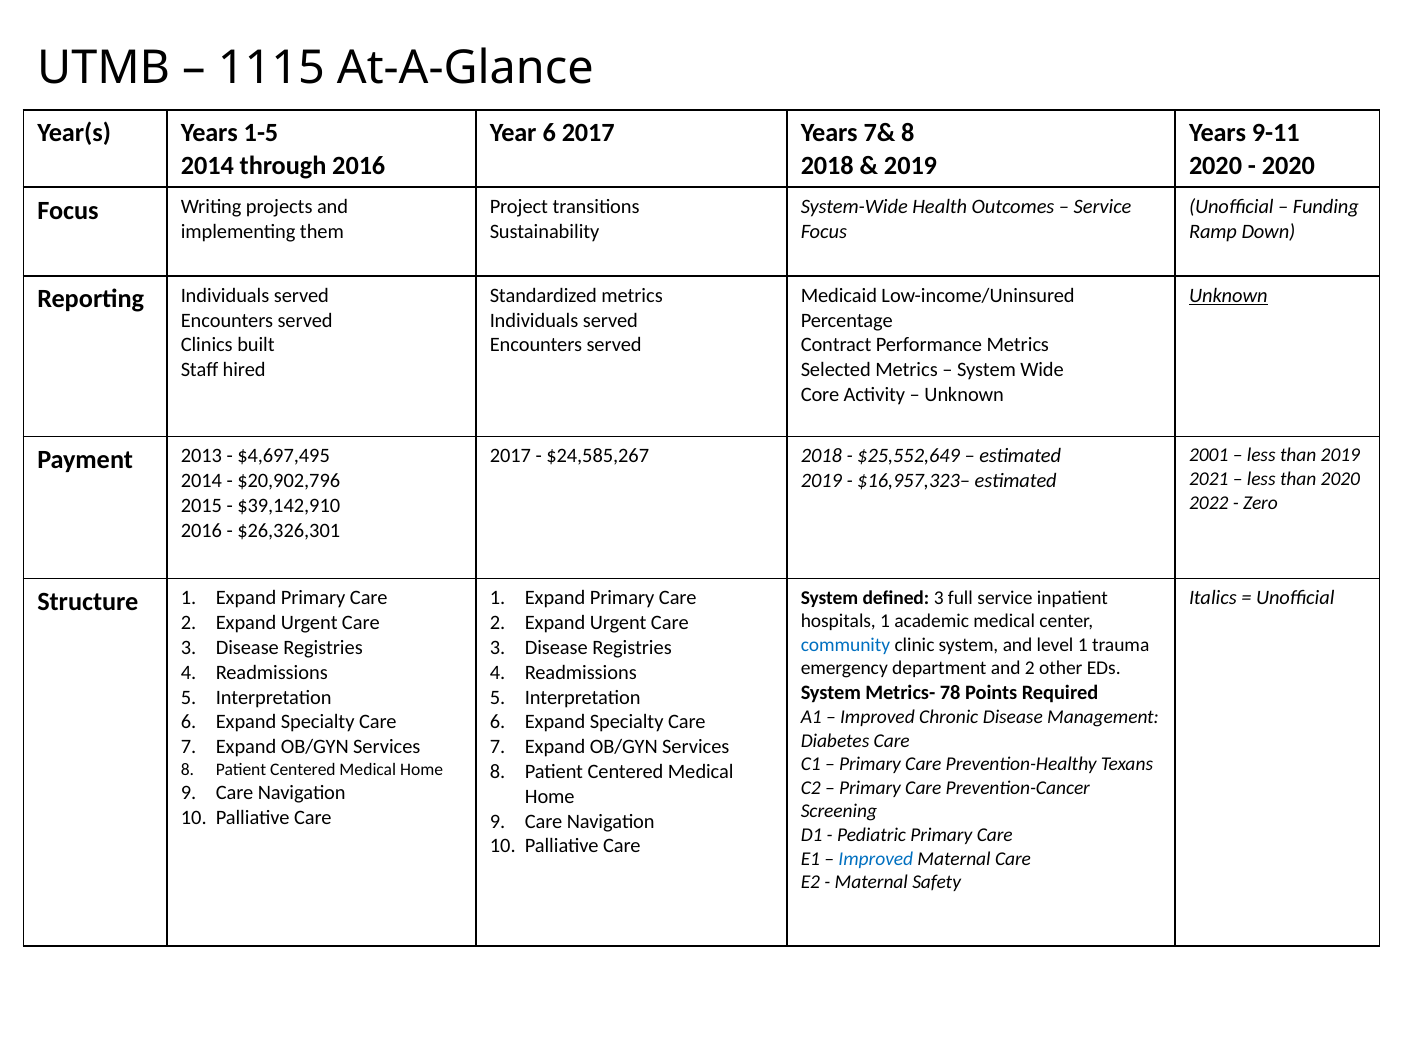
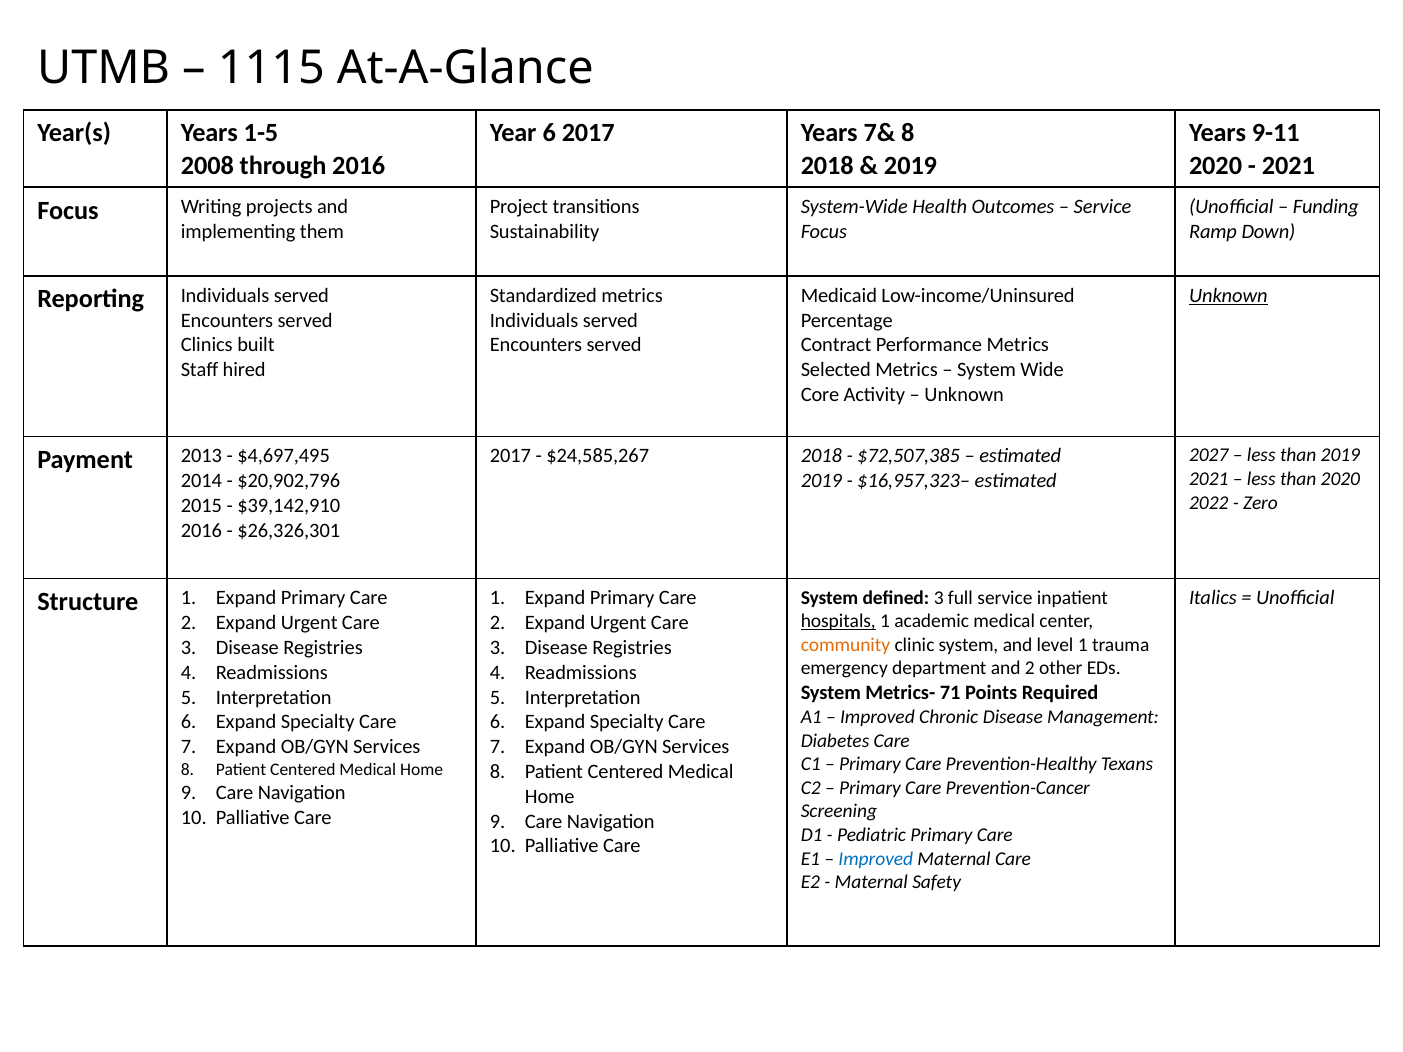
2014 at (207, 165): 2014 -> 2008
2020 at (1288, 165): 2020 -> 2021
2001: 2001 -> 2027
$25,552,649: $25,552,649 -> $72,507,385
hospitals underline: none -> present
community colour: blue -> orange
78: 78 -> 71
